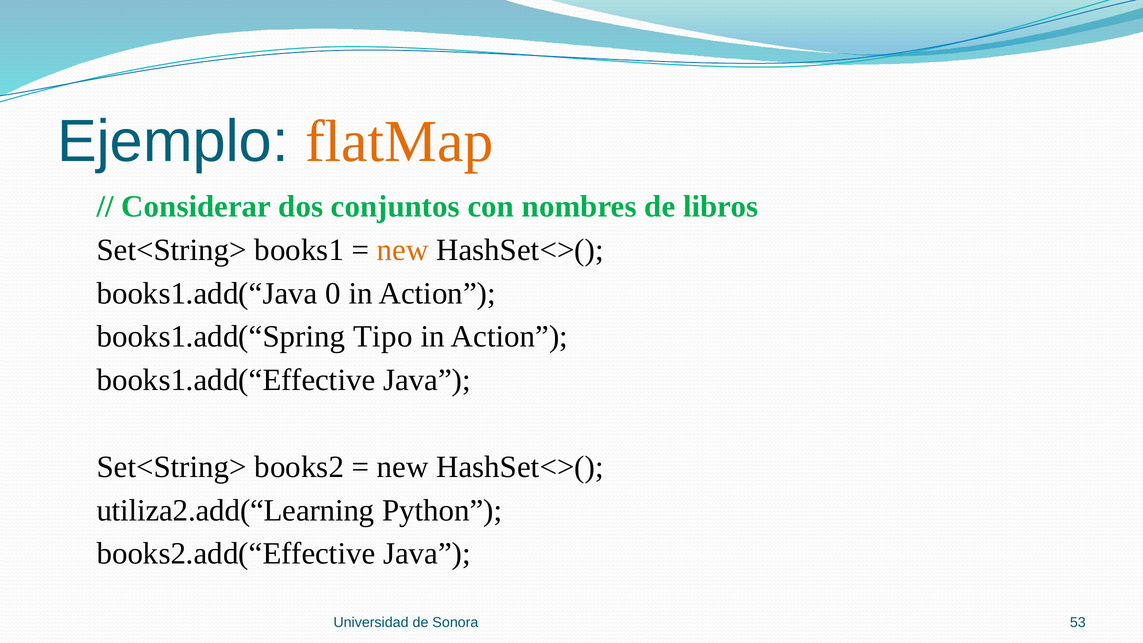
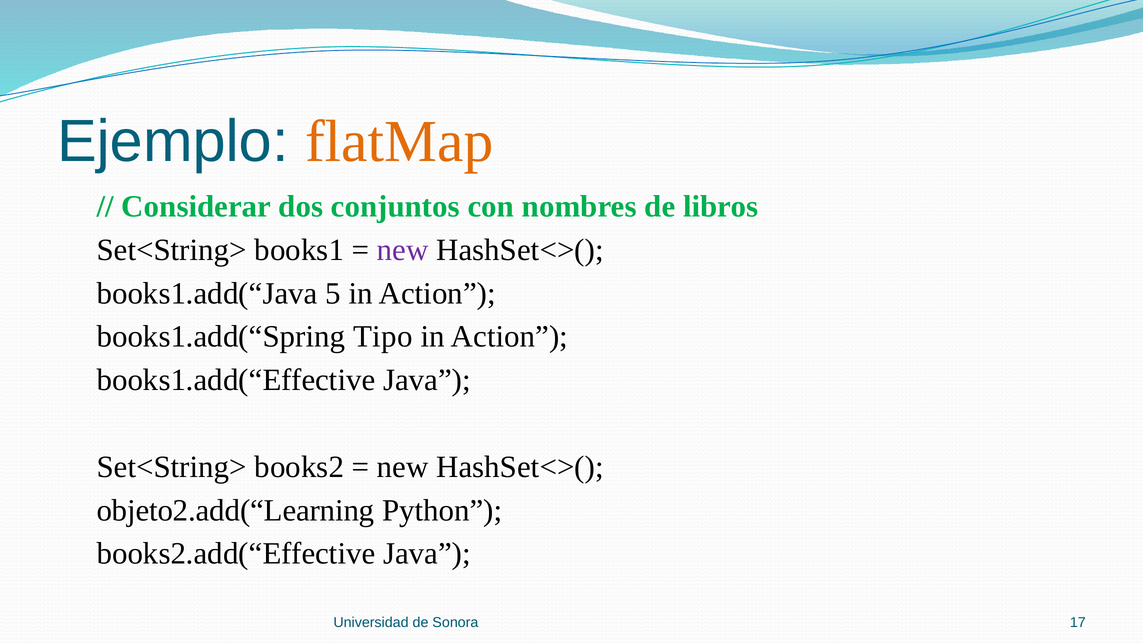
new at (403, 250) colour: orange -> purple
0: 0 -> 5
utiliza2.add(“Learning: utiliza2.add(“Learning -> objeto2.add(“Learning
53: 53 -> 17
